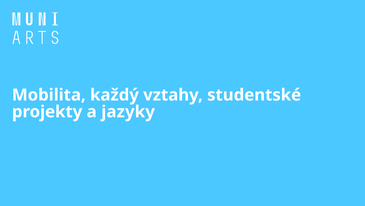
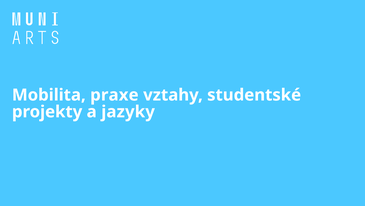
každý: každý -> praxe
